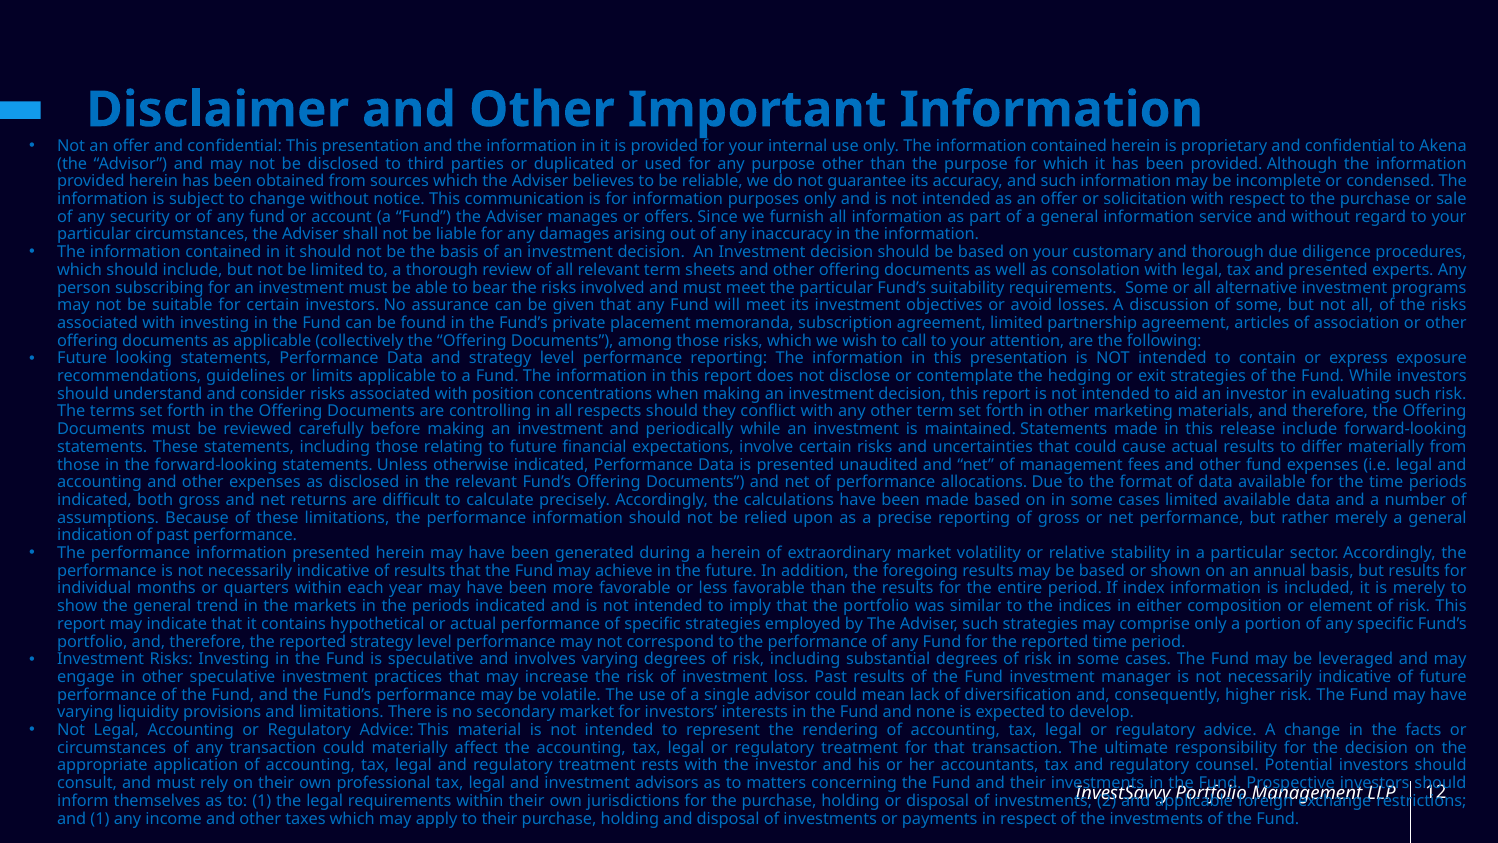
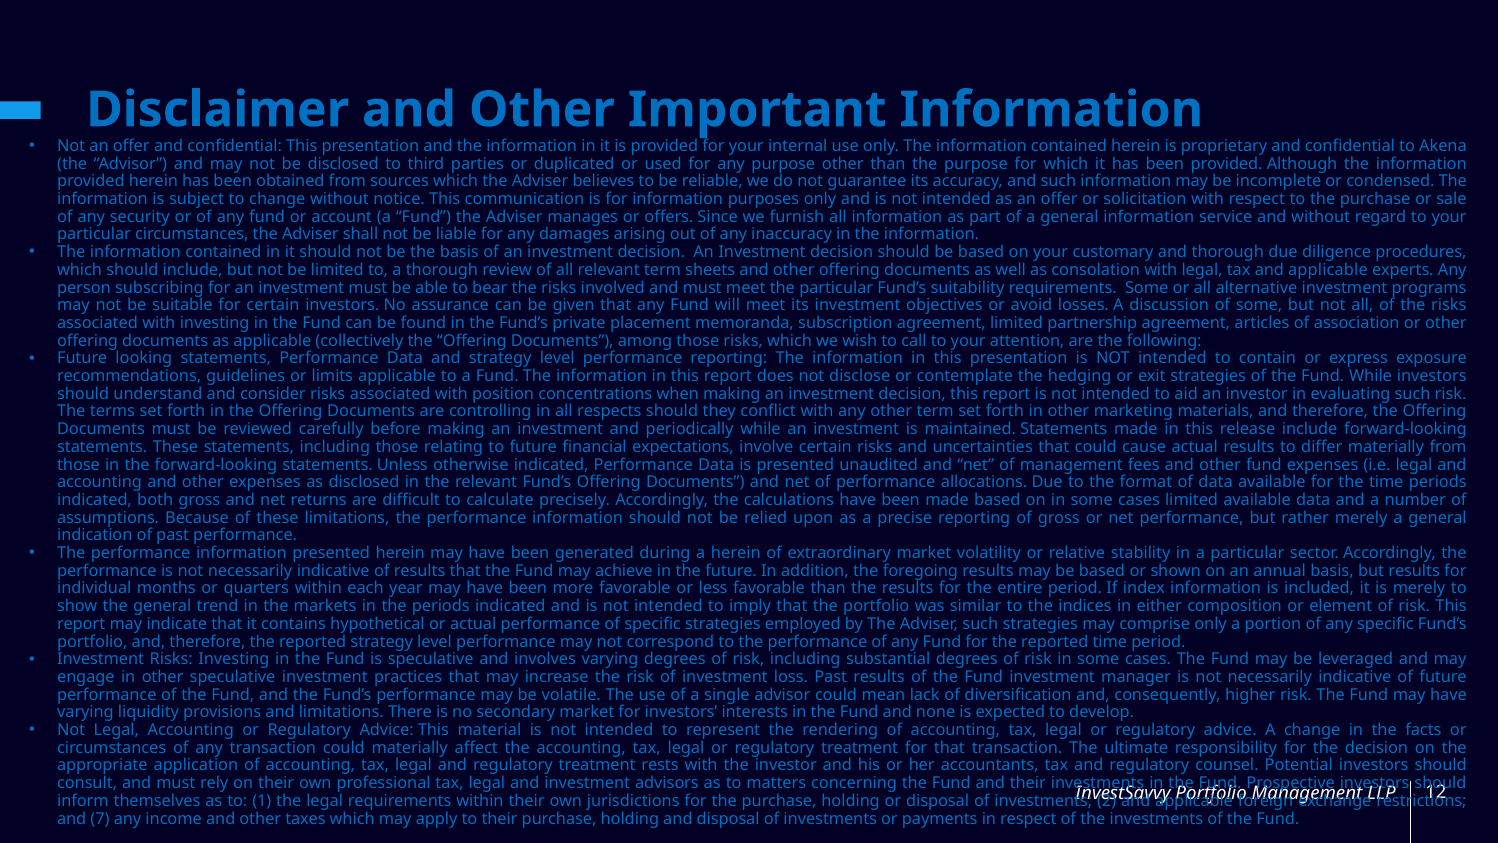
tax and presented: presented -> applicable
and 1: 1 -> 7
